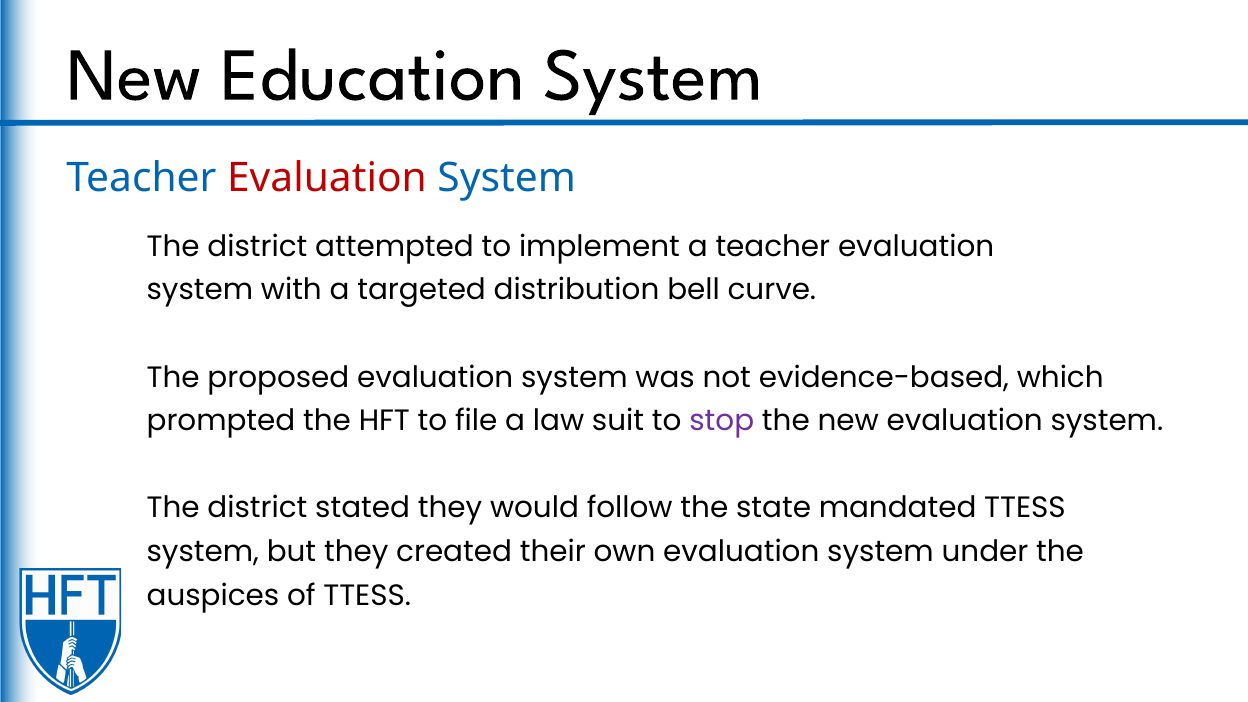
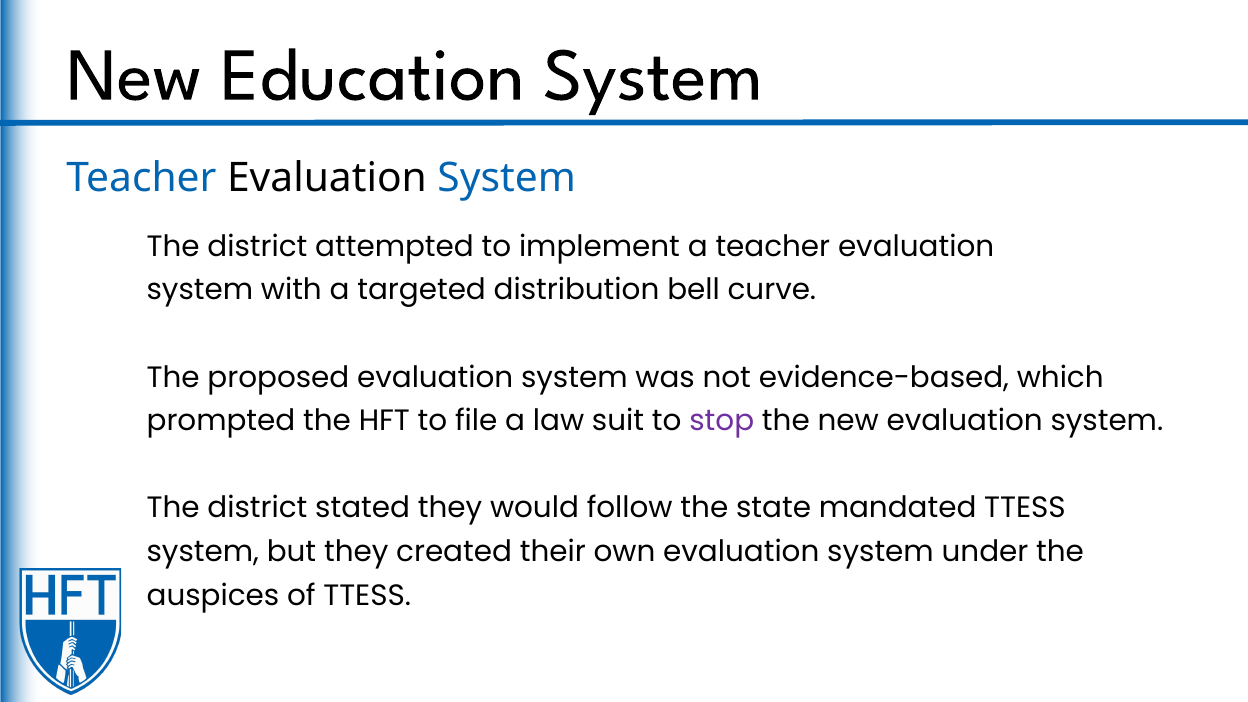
Evaluation at (327, 178) colour: red -> black
